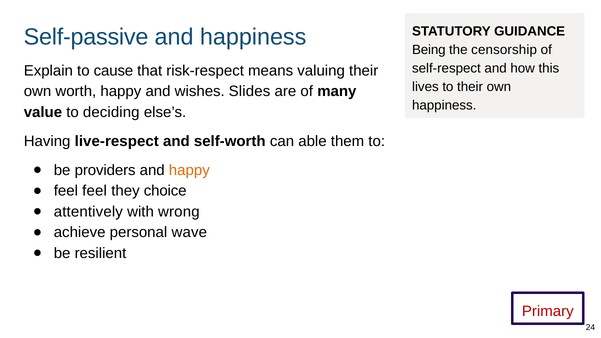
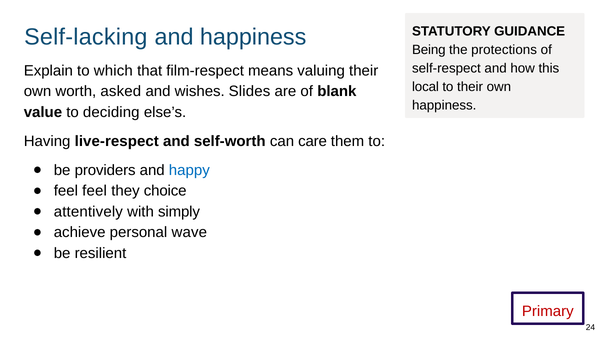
Self-passive: Self-passive -> Self-lacking
censorship: censorship -> protections
cause: cause -> which
risk-respect: risk-respect -> film-respect
lives: lives -> local
worth happy: happy -> asked
many: many -> blank
able: able -> care
happy at (189, 170) colour: orange -> blue
wrong: wrong -> simply
